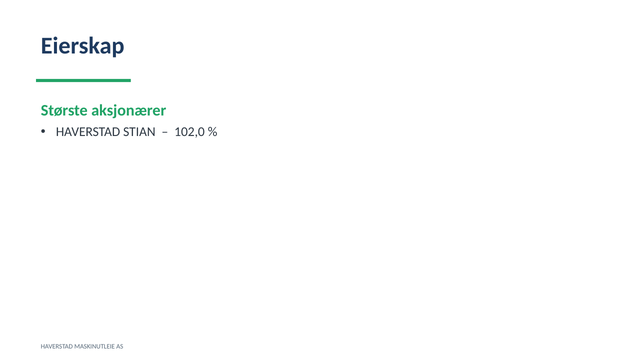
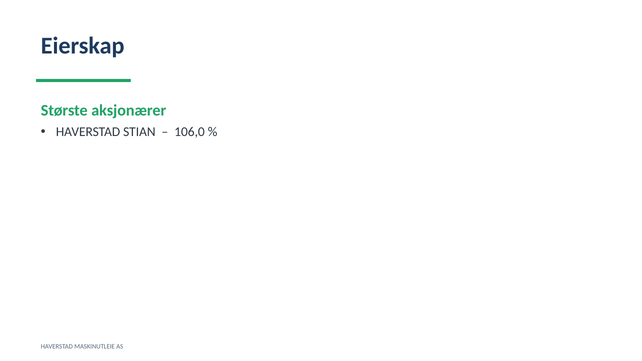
102,0: 102,0 -> 106,0
